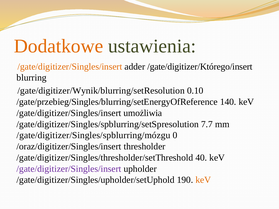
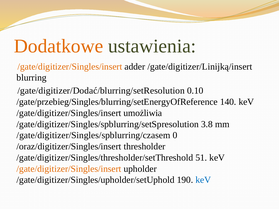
/gate/digitizer/Którego/insert: /gate/digitizer/Którego/insert -> /gate/digitizer/Linijką/insert
/gate/digitizer/Wynik/blurring/setResolution: /gate/digitizer/Wynik/blurring/setResolution -> /gate/digitizer/Dodać/blurring/setResolution
7.7: 7.7 -> 3.8
/gate/digitizer/Singles/spblurring/mózgu: /gate/digitizer/Singles/spblurring/mózgu -> /gate/digitizer/Singles/spblurring/czasem
40: 40 -> 51
/gate/digitizer/Singles/insert at (69, 169) colour: purple -> orange
keV at (203, 180) colour: orange -> blue
